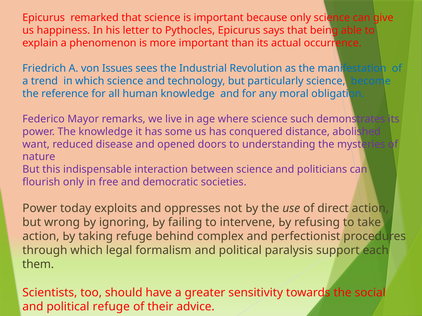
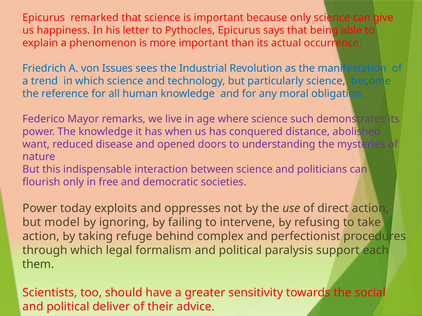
some: some -> when
wrong: wrong -> model
political refuge: refuge -> deliver
